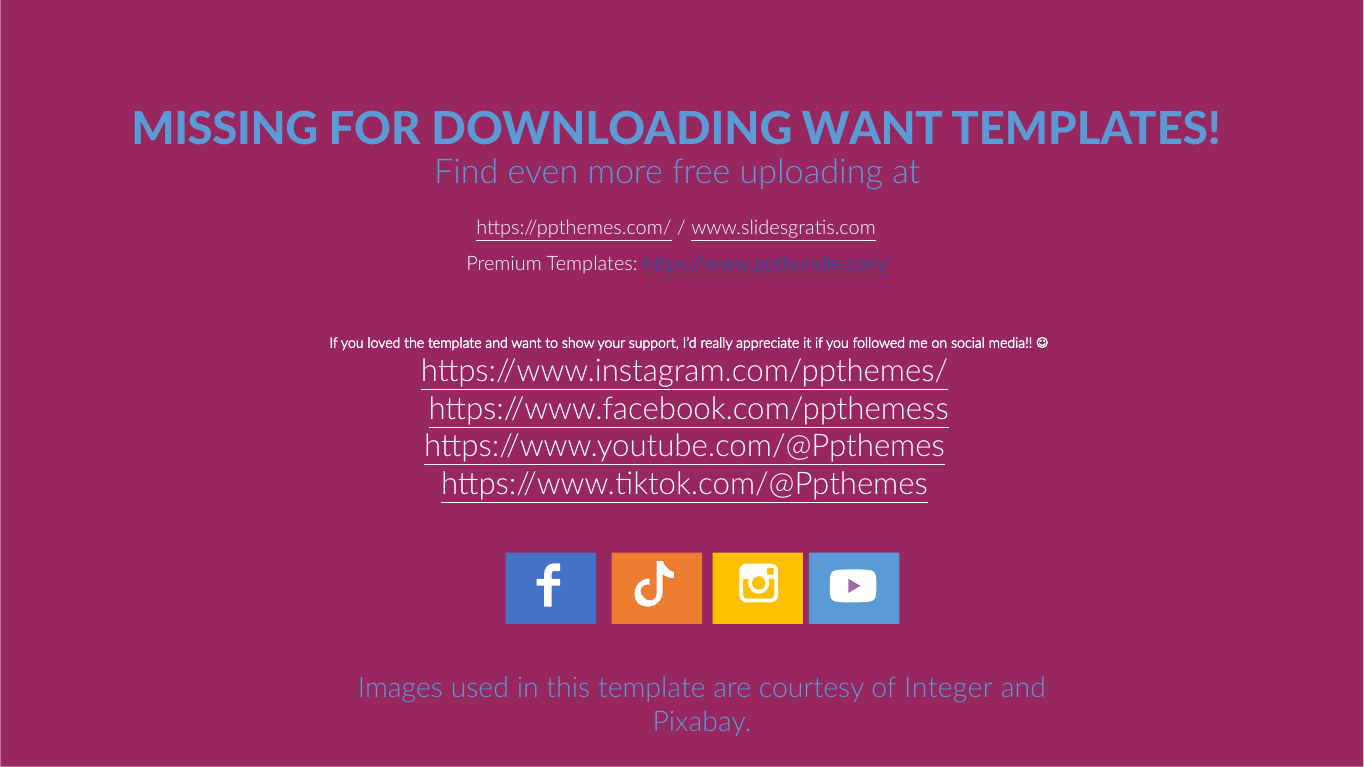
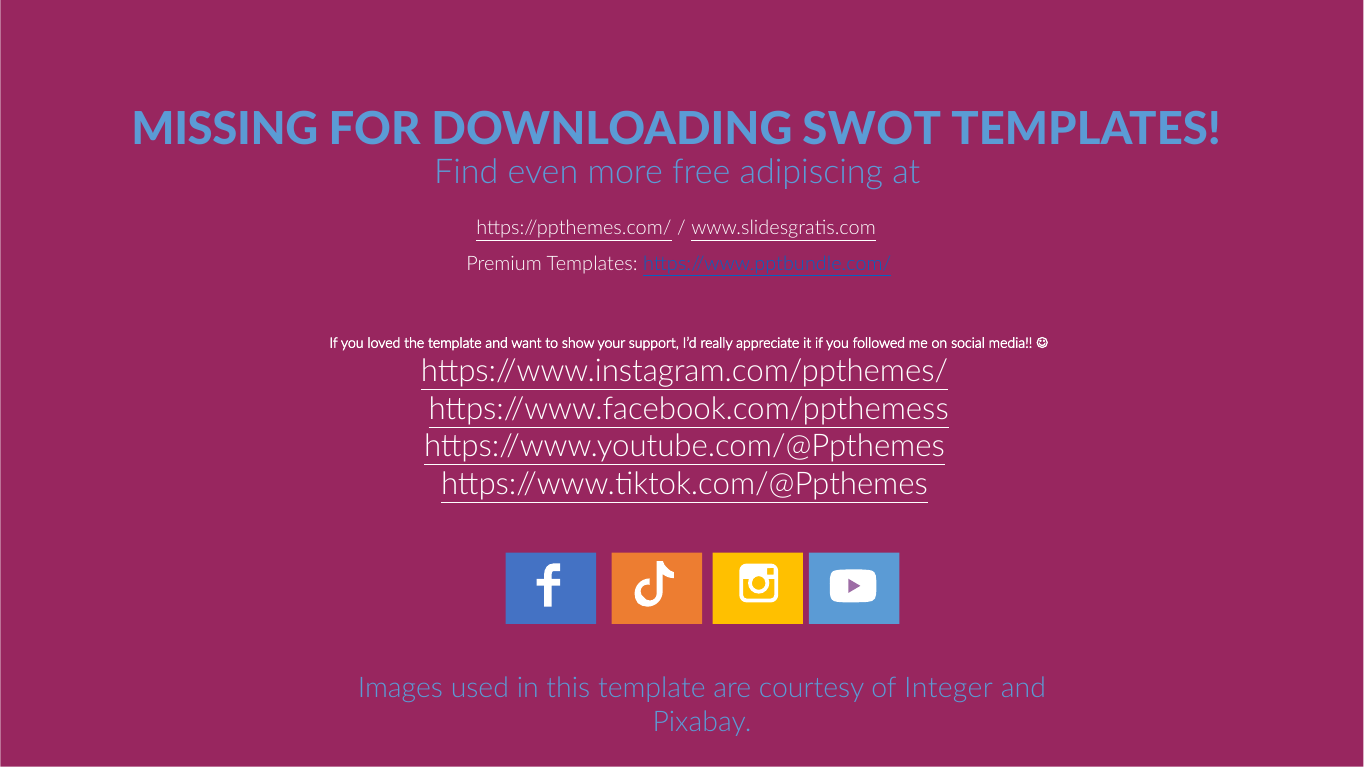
DOWNLOADING WANT: WANT -> SWOT
uploading: uploading -> adipiscing
